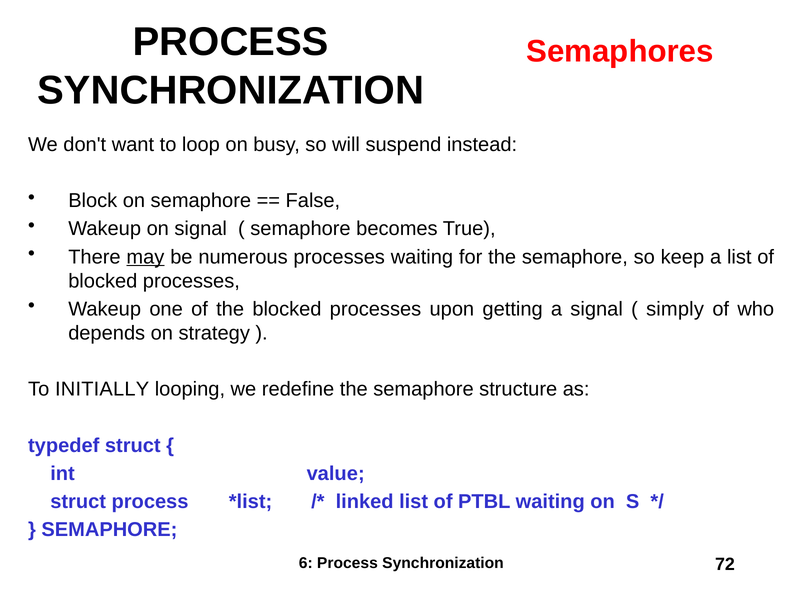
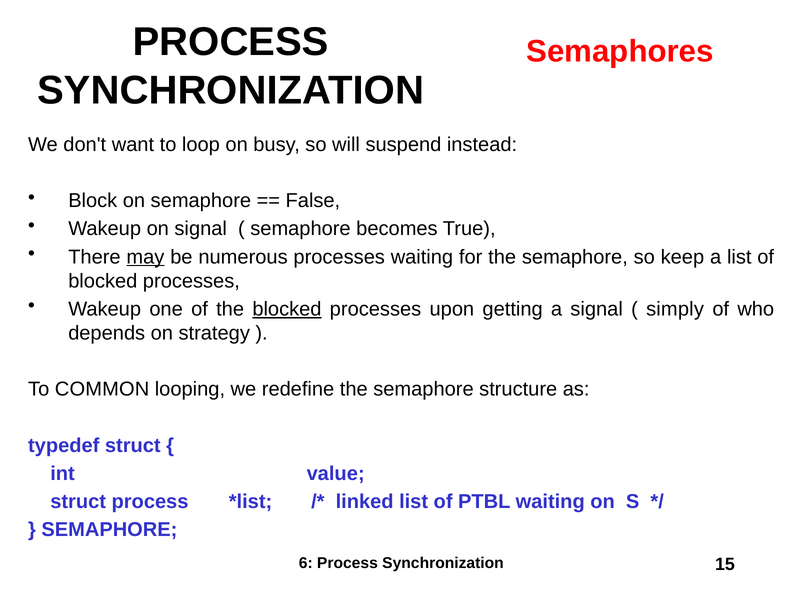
blocked at (287, 309) underline: none -> present
INITIALLY: INITIALLY -> COMMON
72: 72 -> 15
